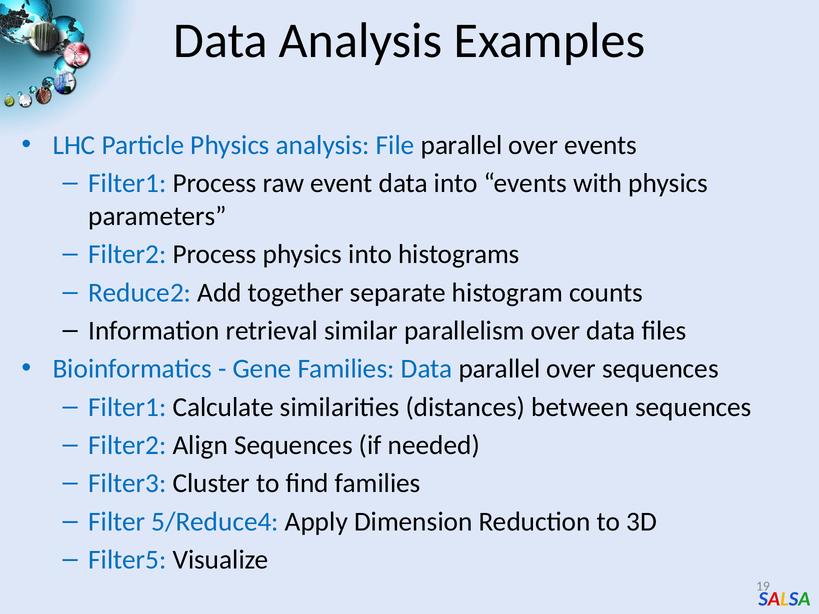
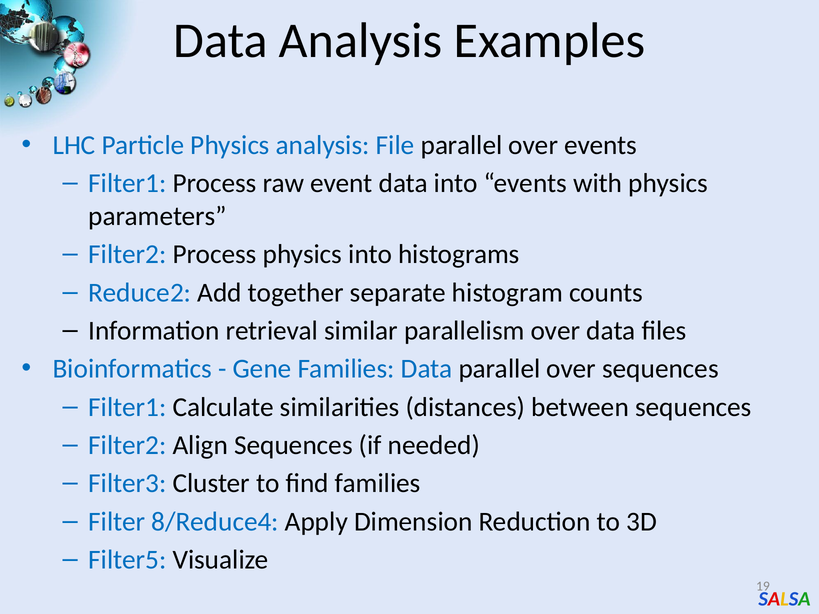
5/Reduce4: 5/Reduce4 -> 8/Reduce4
